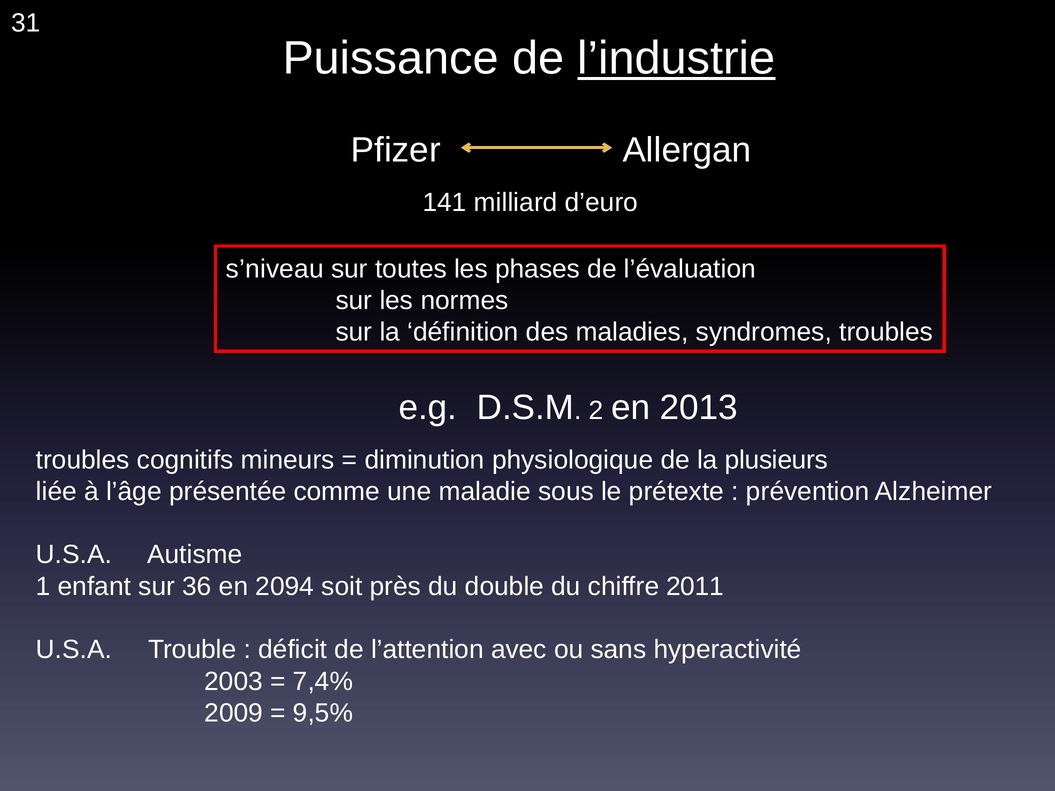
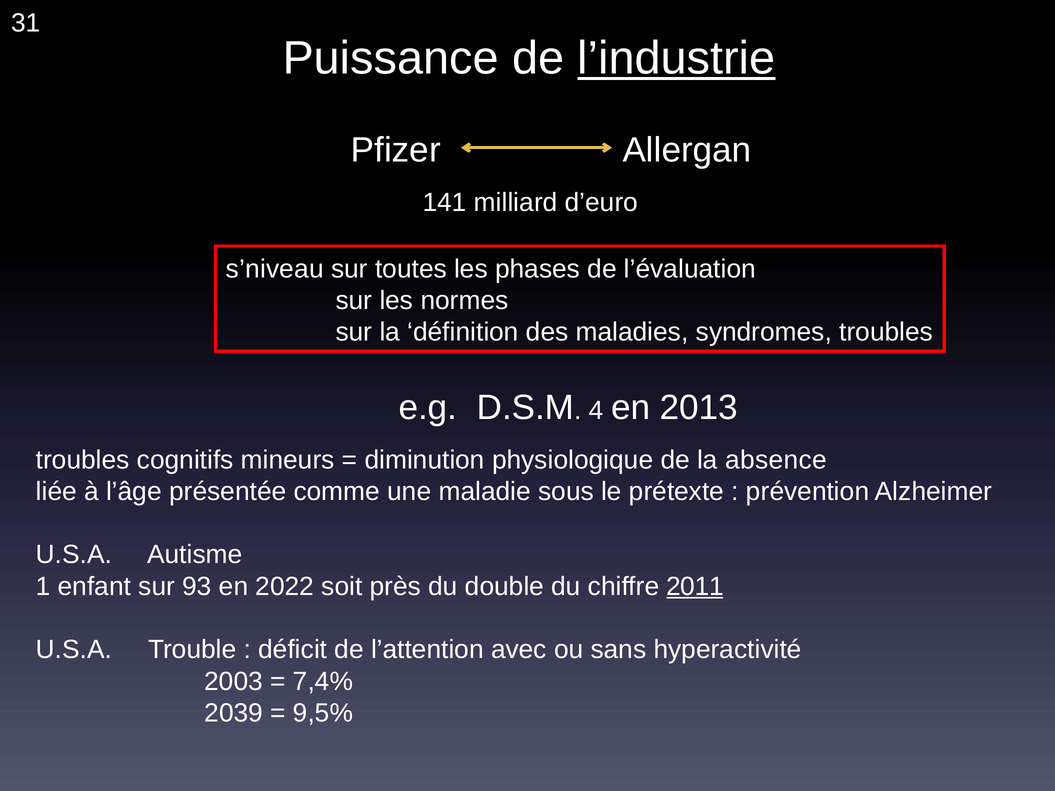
2: 2 -> 4
plusieurs: plusieurs -> absence
36: 36 -> 93
2094: 2094 -> 2022
2011 underline: none -> present
2009: 2009 -> 2039
